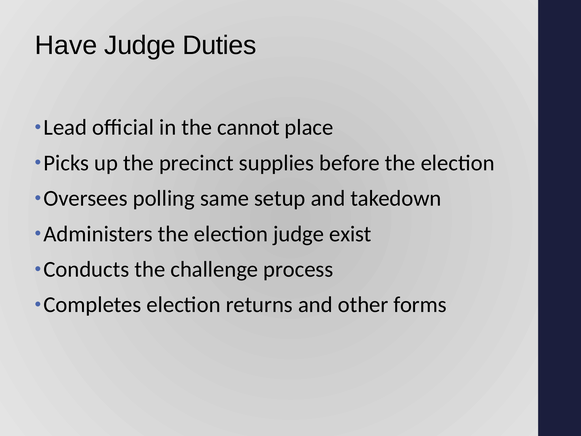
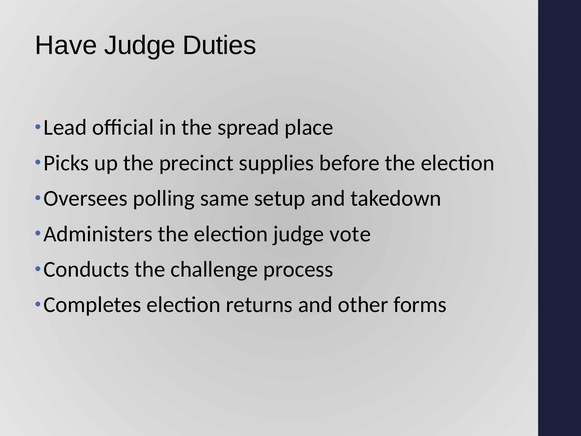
cannot: cannot -> spread
exist: exist -> vote
